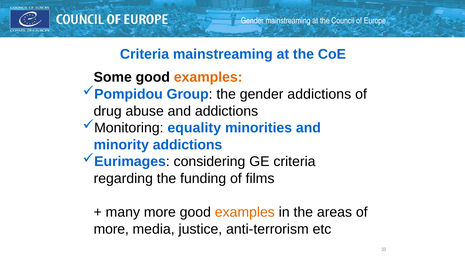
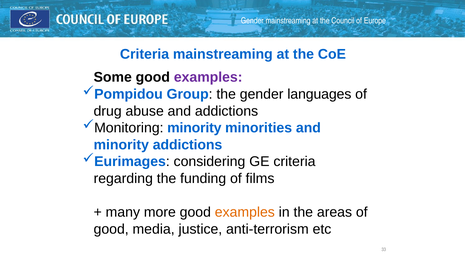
examples at (208, 77) colour: orange -> purple
gender addictions: addictions -> languages
equality at (194, 128): equality -> minority
more at (111, 229): more -> good
